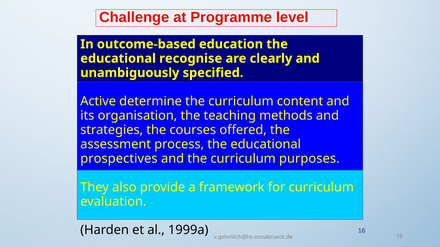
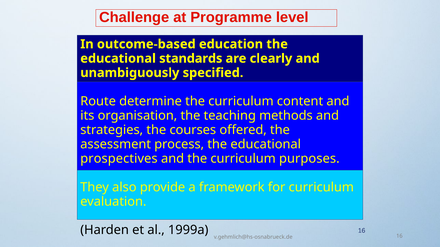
recognise: recognise -> standards
Active: Active -> Route
